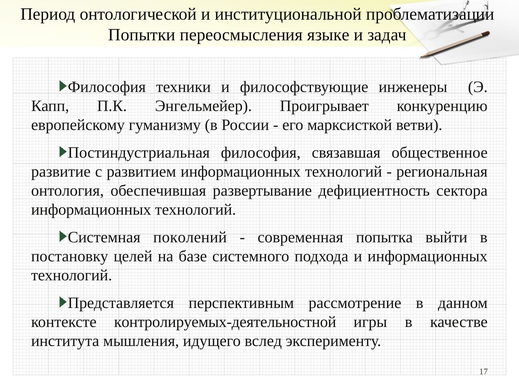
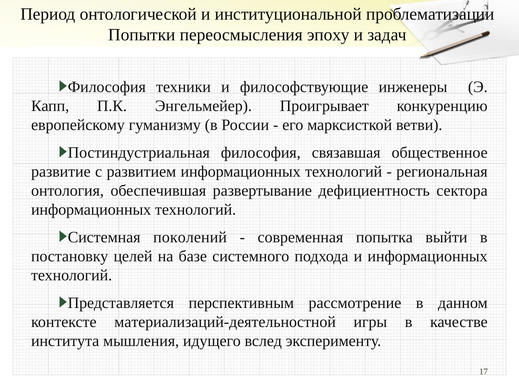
языке: языке -> эпоху
контролируемых-деятельностной: контролируемых-деятельностной -> материализаций-деятельностной
